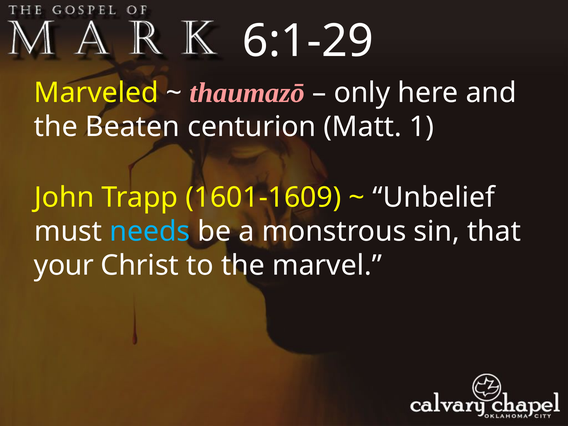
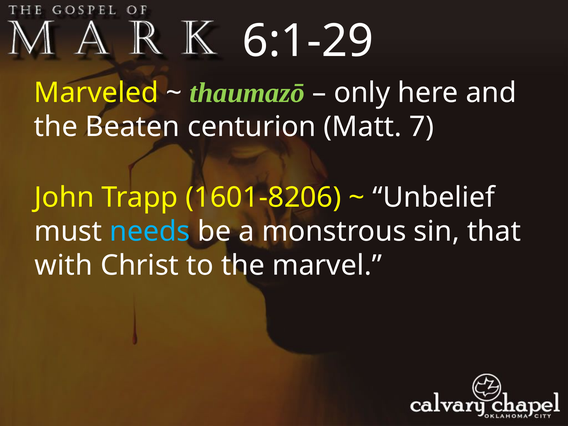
thaumazō colour: pink -> light green
1: 1 -> 7
1601-1609: 1601-1609 -> 1601-8206
your: your -> with
